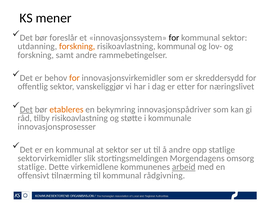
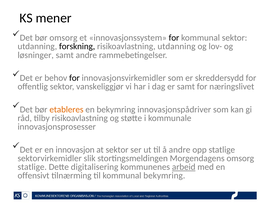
bør foreslår: foreslår -> omsorg
forskning at (77, 46) colour: orange -> black
risikoavlastning kommunal: kommunal -> utdanning
forskning at (36, 55): forskning -> løsninger
for at (74, 78) colour: orange -> black
er etter: etter -> samt
Det at (26, 109) underline: present -> none
en kommunal: kommunal -> innovasjon
virkemidlene: virkemidlene -> digitalisering
kommunal rådgivning: rådgivning -> bekymring
